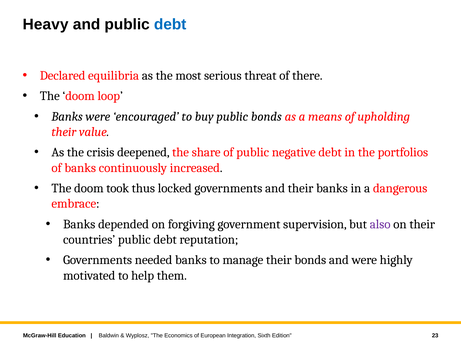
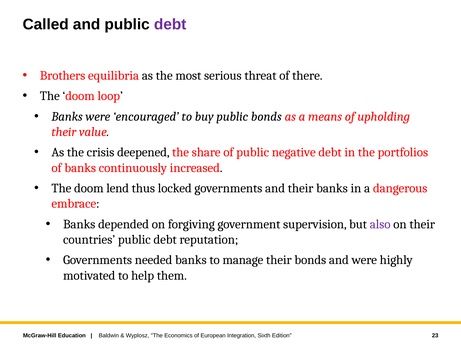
Heavy: Heavy -> Called
debt at (170, 24) colour: blue -> purple
Declared: Declared -> Brothers
took: took -> lend
